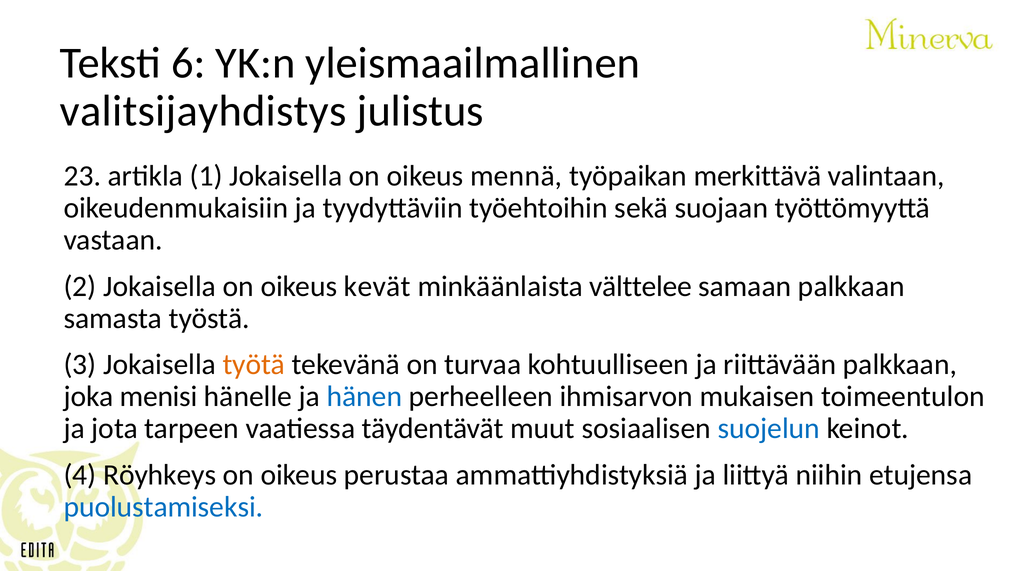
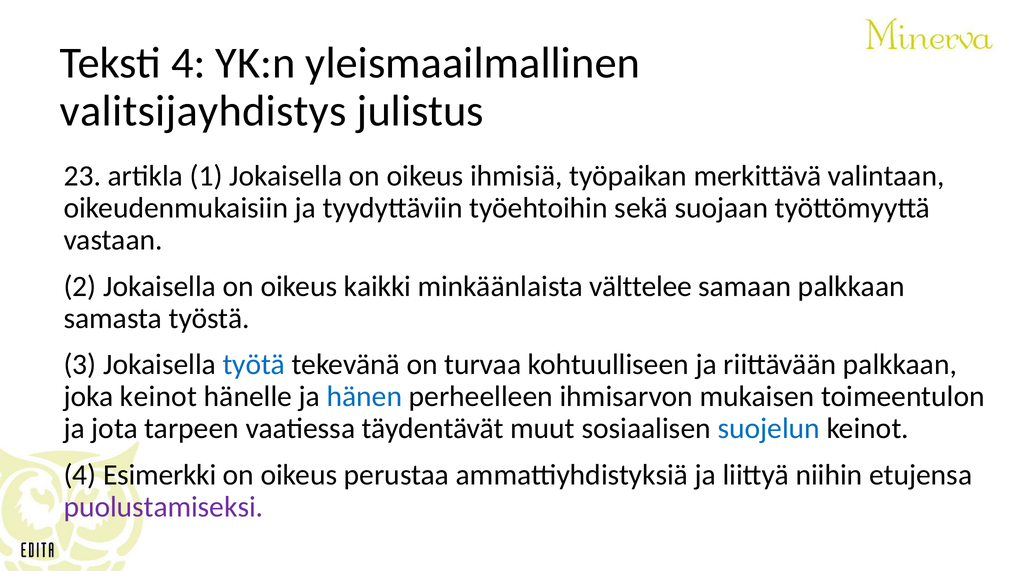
Teksti 6: 6 -> 4
mennä: mennä -> ihmisiä
kevät: kevät -> kaikki
työtä colour: orange -> blue
joka menisi: menisi -> keinot
Röyhkeys: Röyhkeys -> Esimerkki
puolustamiseksi colour: blue -> purple
